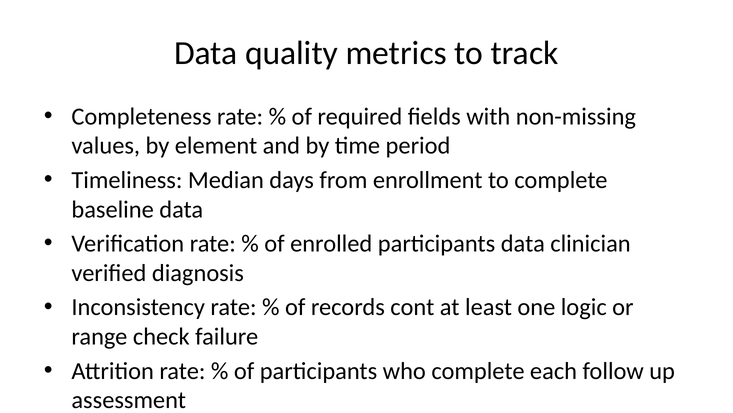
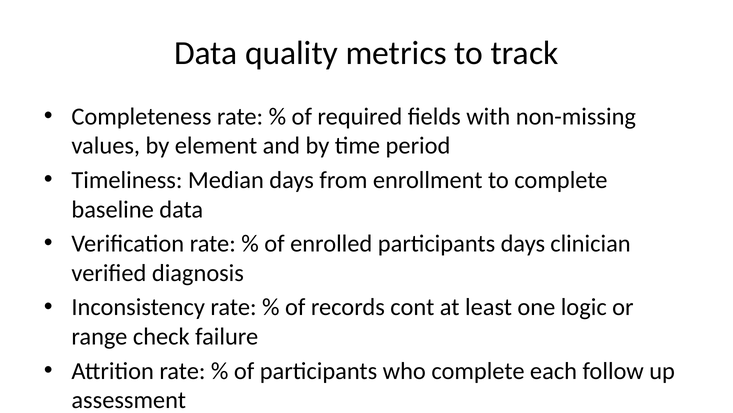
participants data: data -> days
